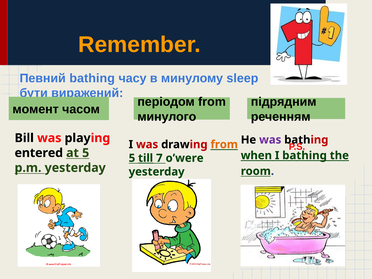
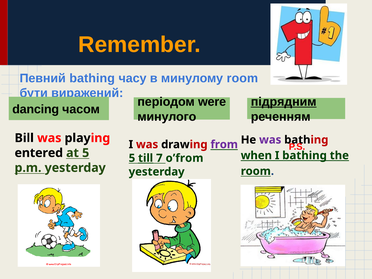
минулому sleep: sleep -> room
періодом from: from -> were
підрядним underline: none -> present
момент: момент -> dancing
from at (224, 144) colour: orange -> purple
o’were: o’were -> o’from
